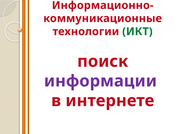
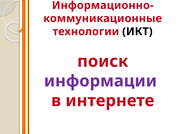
ИКТ colour: green -> black
